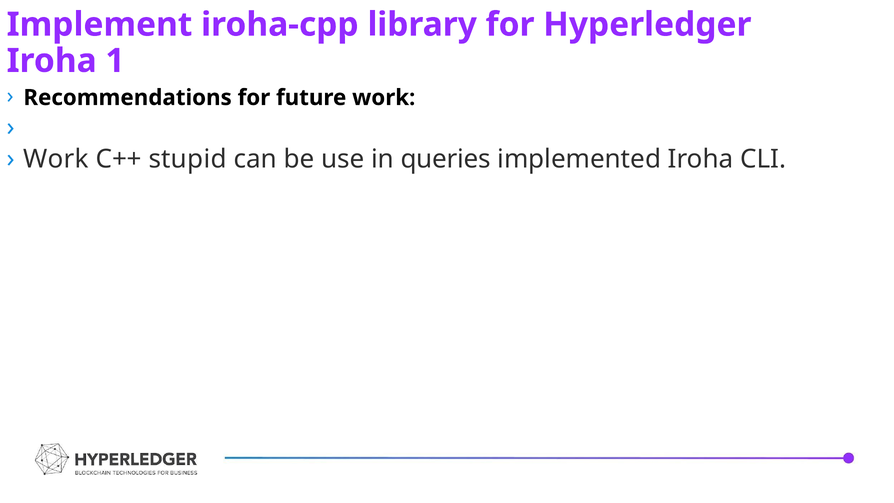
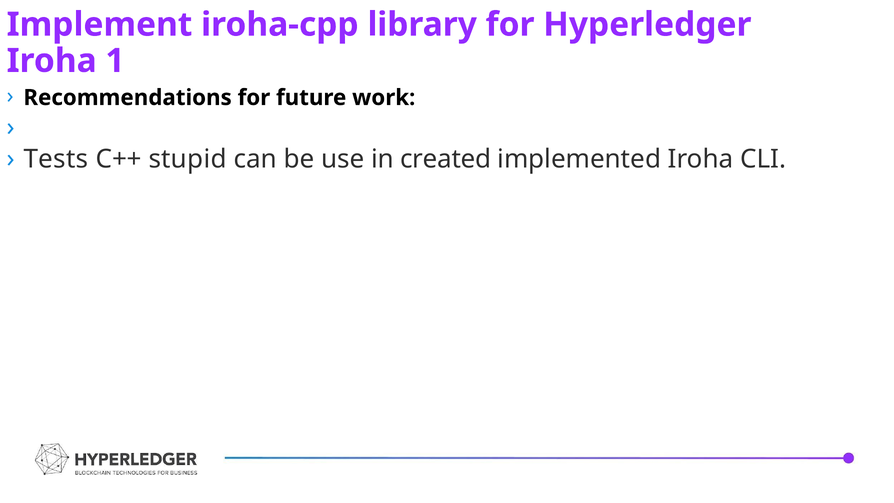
Work at (56, 159): Work -> Tests
queries: queries -> created
